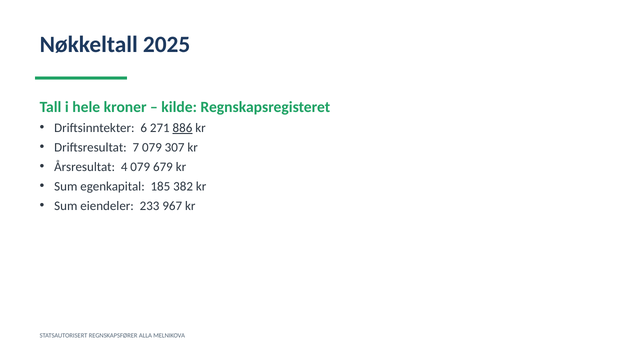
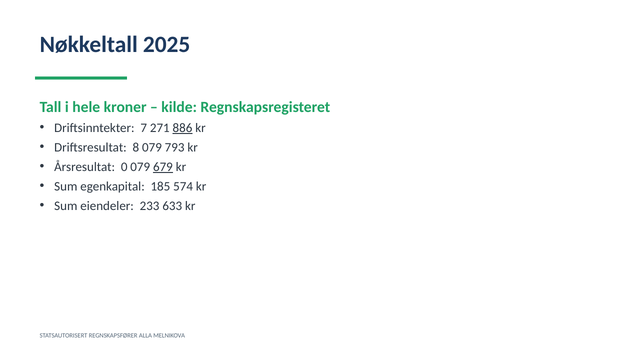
6: 6 -> 7
7: 7 -> 8
307: 307 -> 793
4: 4 -> 0
679 underline: none -> present
382: 382 -> 574
967: 967 -> 633
